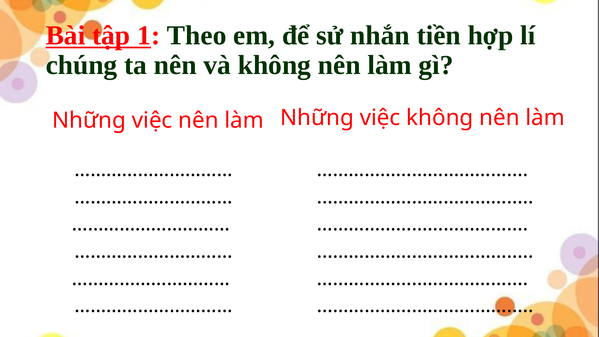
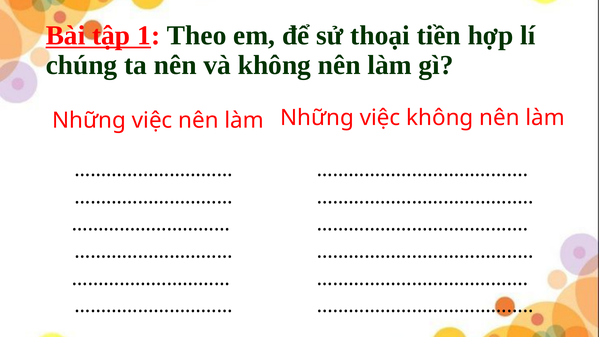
nhắn: nhắn -> thoại
